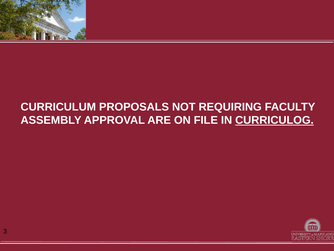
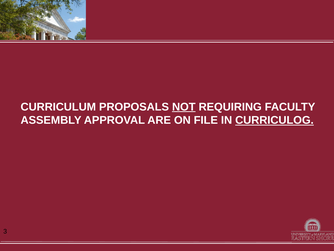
NOT underline: none -> present
